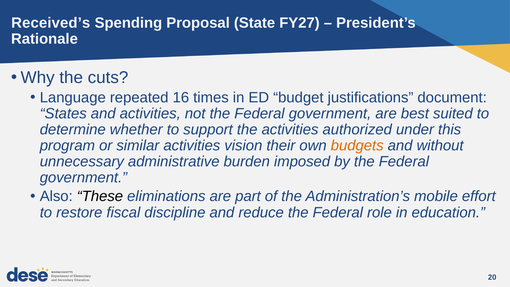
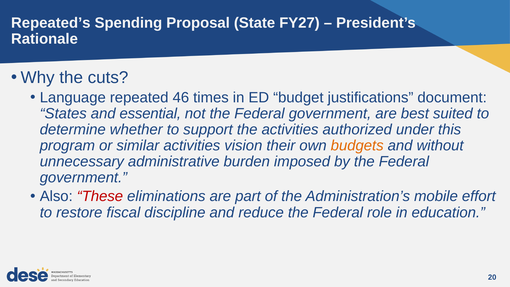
Received’s: Received’s -> Repeated’s
16: 16 -> 46
and activities: activities -> essential
These colour: black -> red
